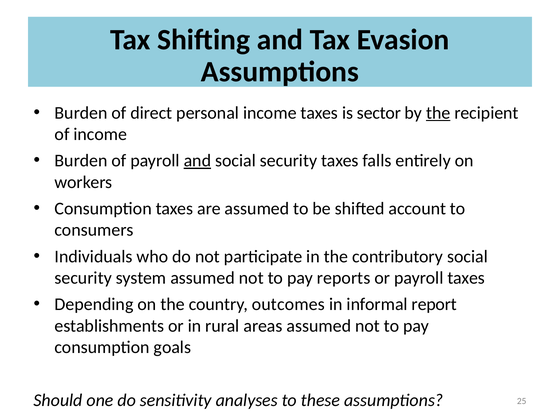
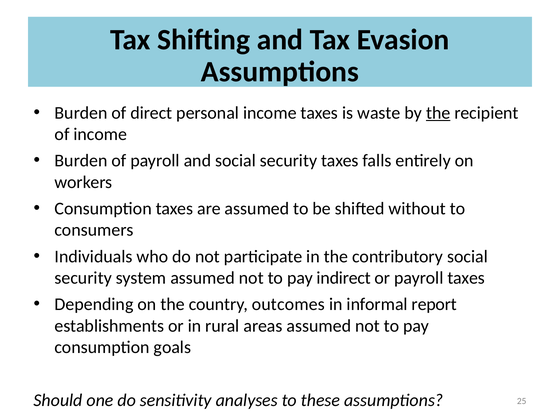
sector: sector -> waste
and at (197, 161) underline: present -> none
account: account -> without
reports: reports -> indirect
